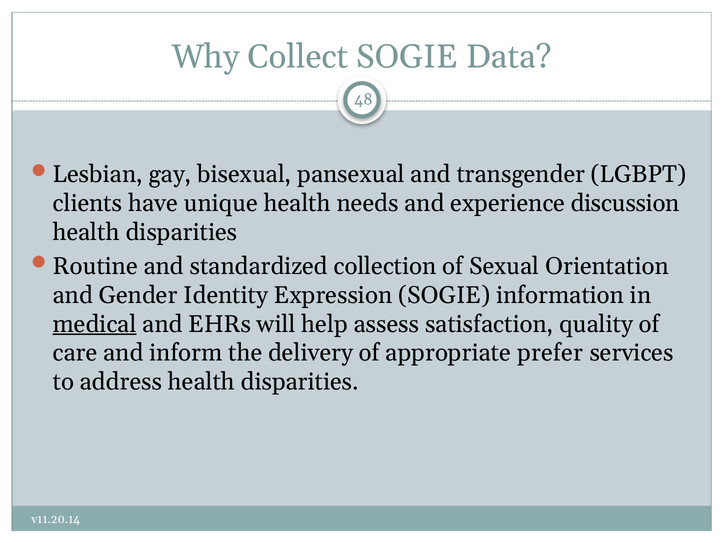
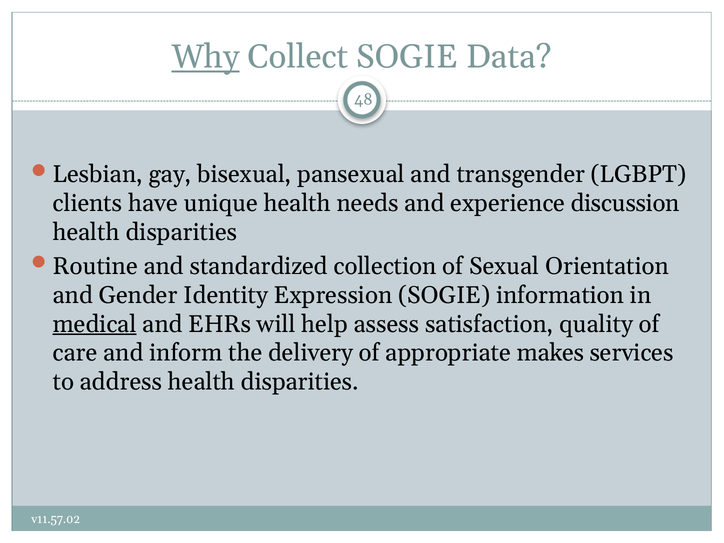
Why underline: none -> present
prefer: prefer -> makes
v11.20.14: v11.20.14 -> v11.57.02
